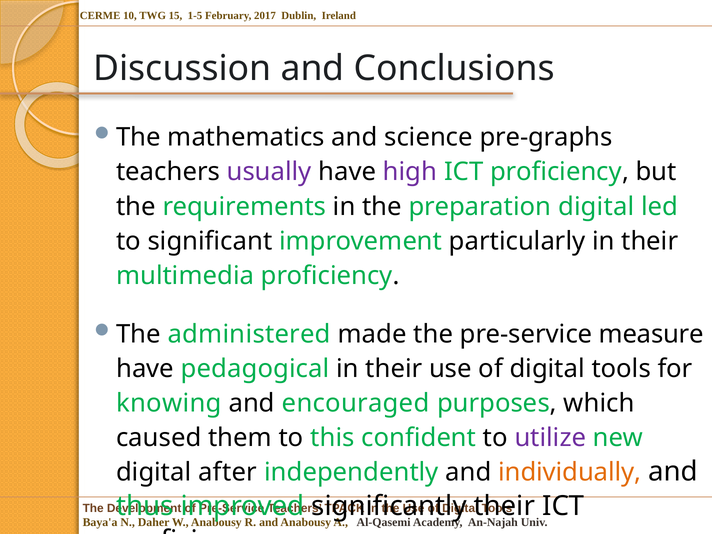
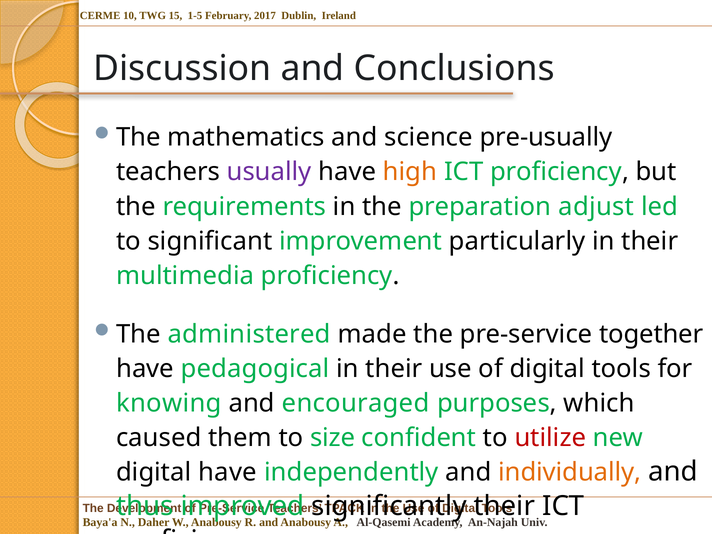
pre-graphs: pre-graphs -> pre-usually
high colour: purple -> orange
preparation digital: digital -> adjust
measure: measure -> together
this: this -> size
utilize colour: purple -> red
digital after: after -> have
